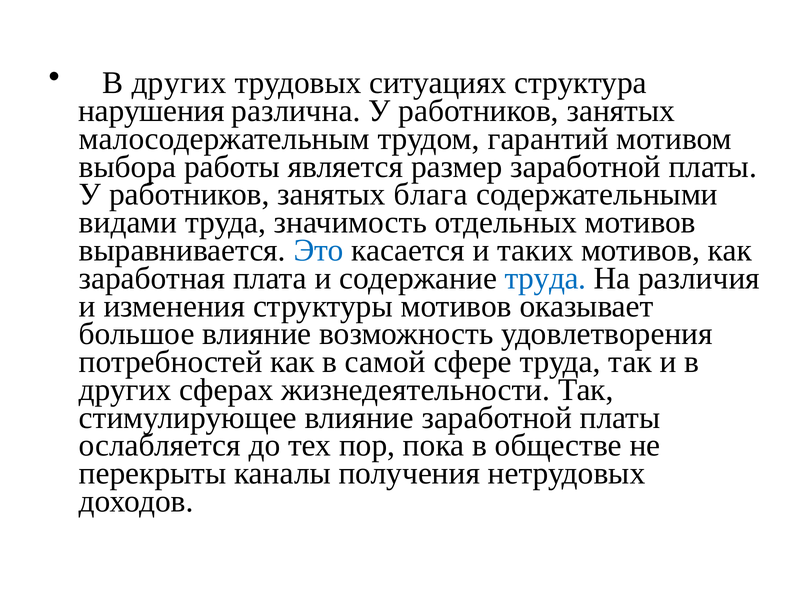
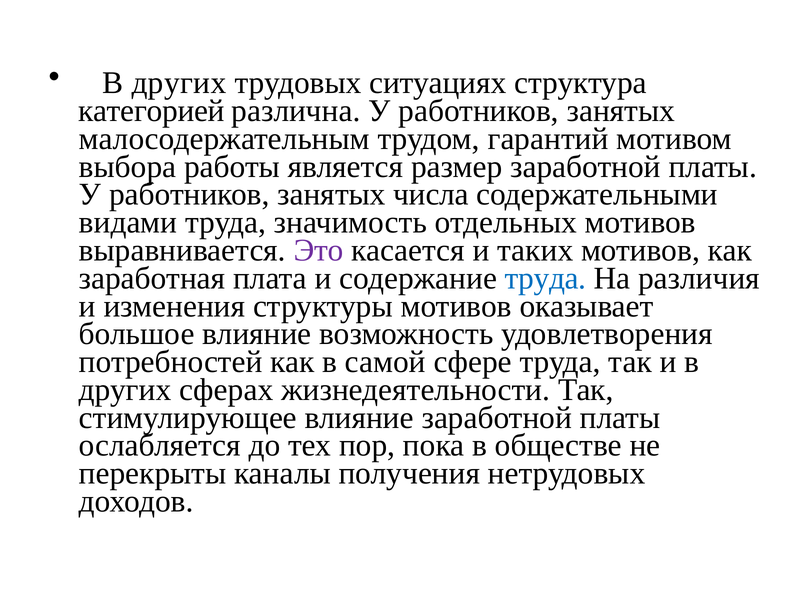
нарушения: нарушения -> категорией
блага: блага -> числа
Это colour: blue -> purple
